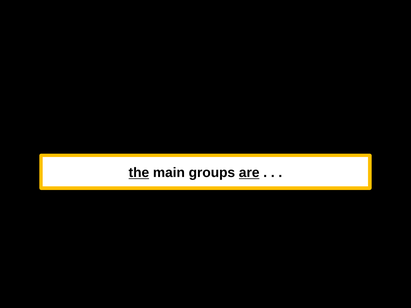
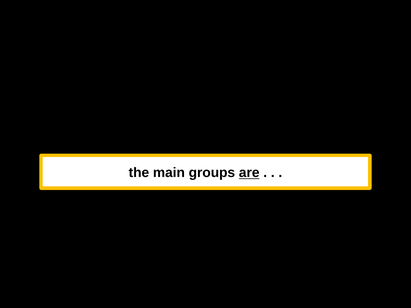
the underline: present -> none
